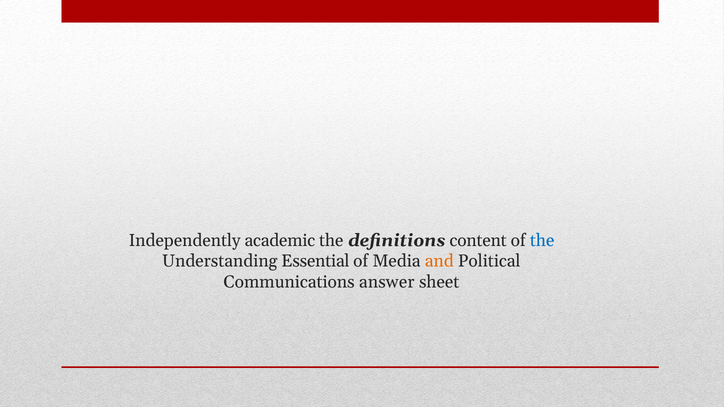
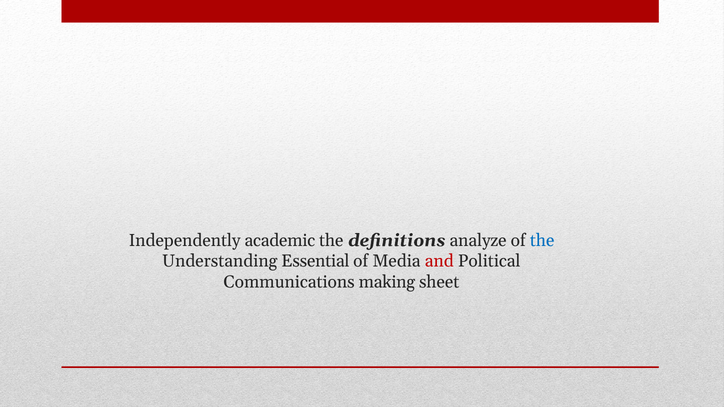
content: content -> analyze
and colour: orange -> red
answer: answer -> making
